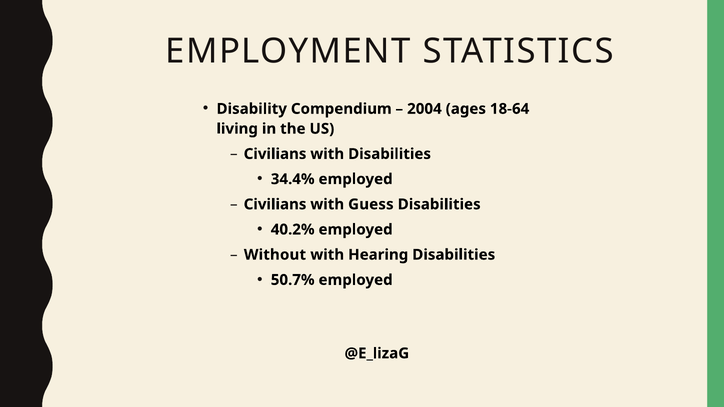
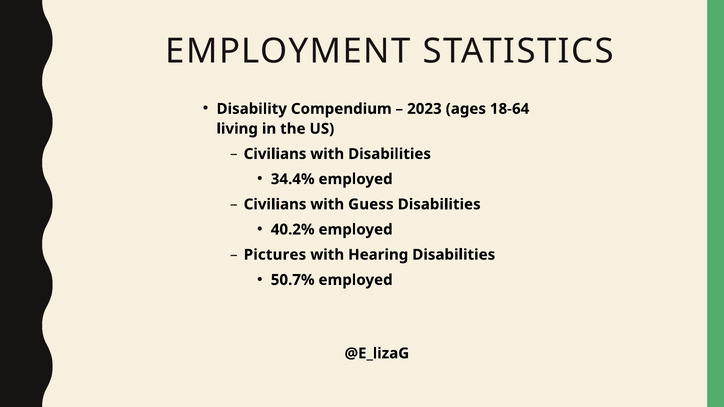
2004: 2004 -> 2023
Without: Without -> Pictures
